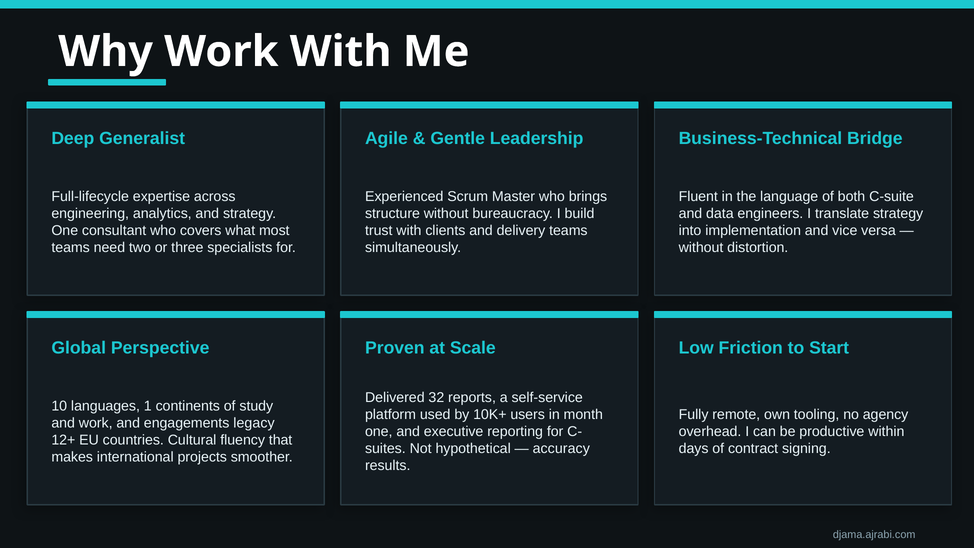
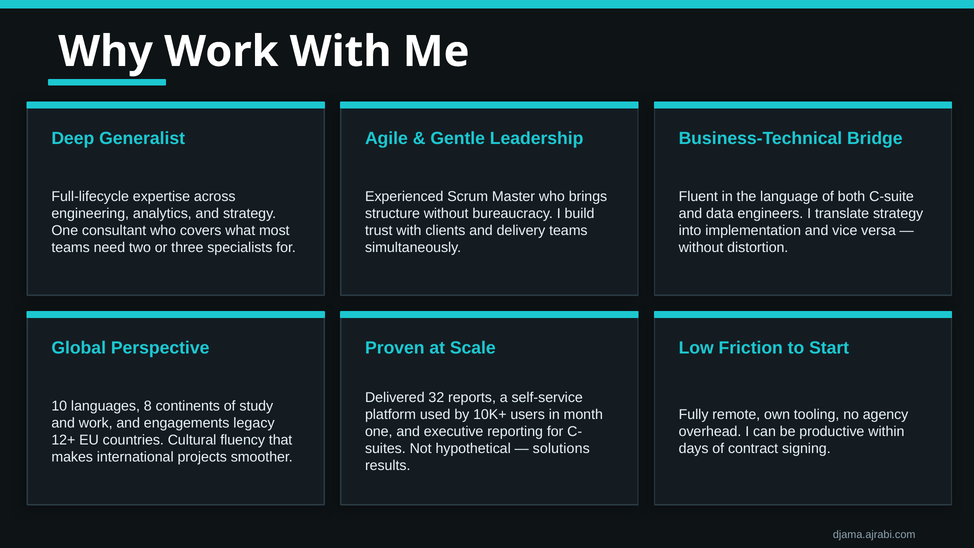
1: 1 -> 8
accuracy: accuracy -> solutions
